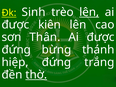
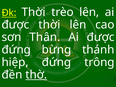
Đk Sinh: Sinh -> Thời
lên at (89, 12) underline: present -> none
được kiên: kiên -> thời
trắng: trắng -> trông
